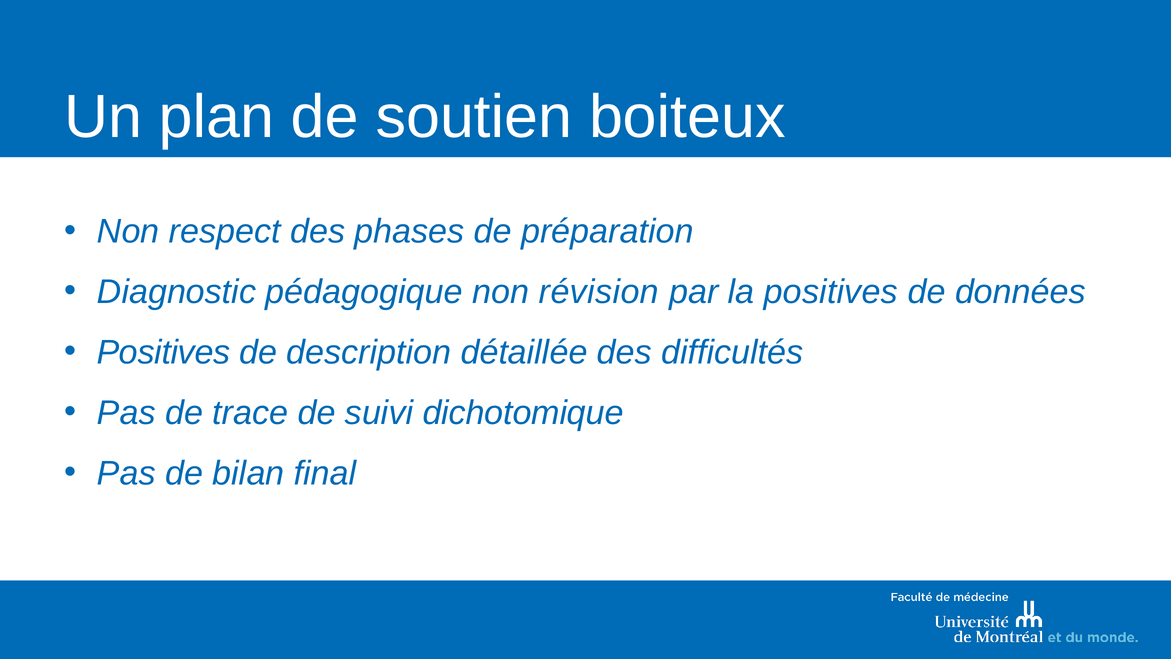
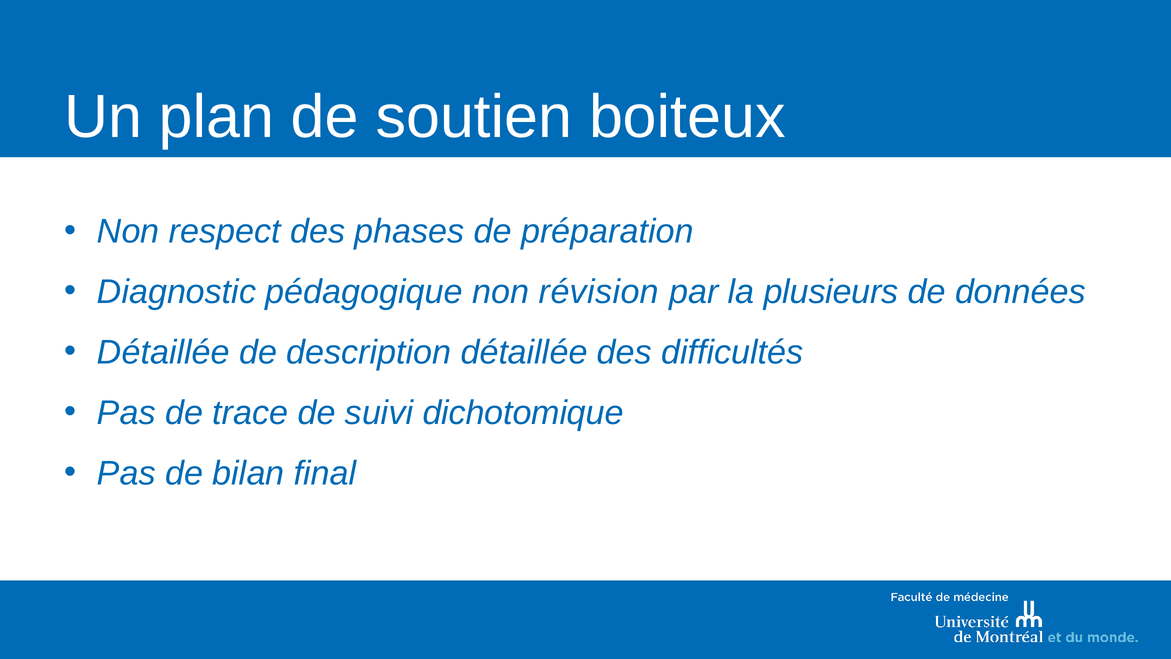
la positives: positives -> plusieurs
Positives at (163, 352): Positives -> Détaillée
